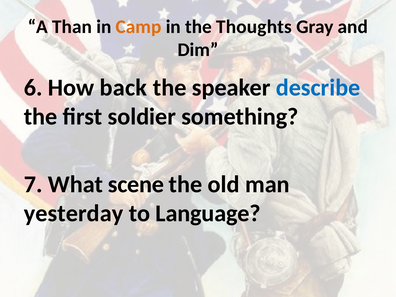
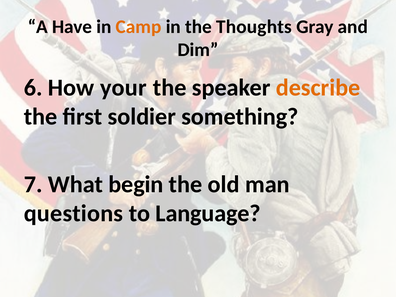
Than: Than -> Have
back: back -> your
describe colour: blue -> orange
scene: scene -> begin
yesterday: yesterday -> questions
